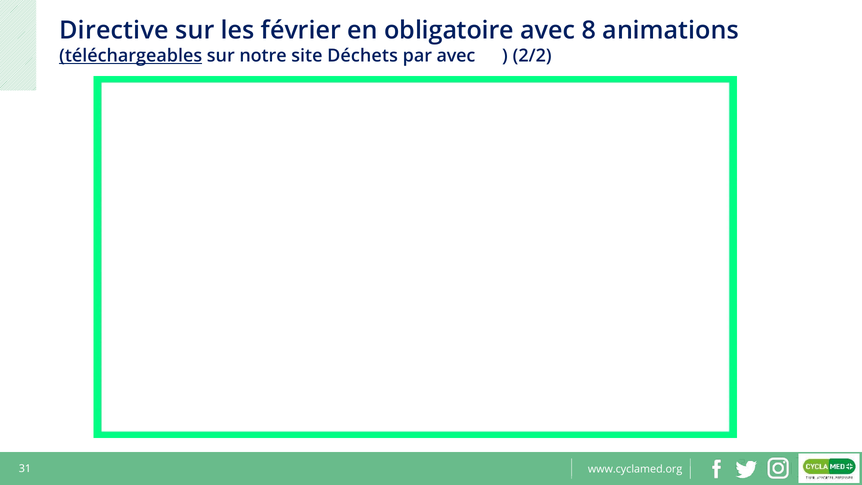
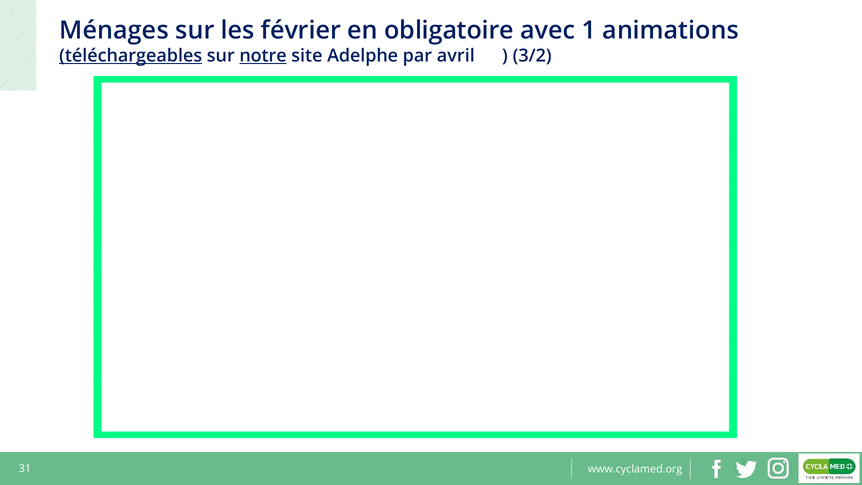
Directive: Directive -> Ménages
8: 8 -> 1
2/2: 2/2 -> 3/2
notre underline: none -> present
Déchets: Déchets -> Adelphe
par avec: avec -> avril
